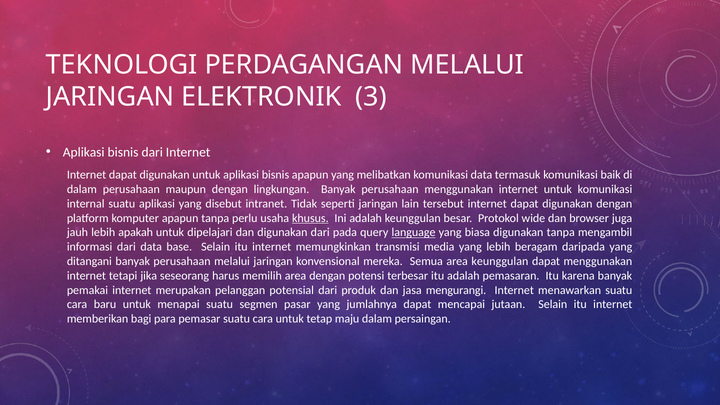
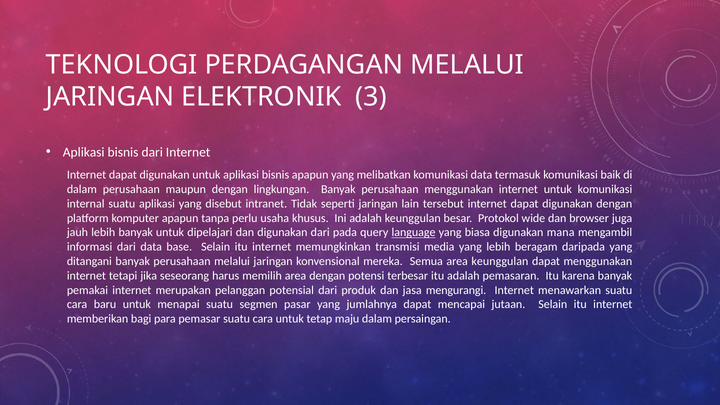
khusus underline: present -> none
lebih apakah: apakah -> banyak
digunakan tanpa: tanpa -> mana
